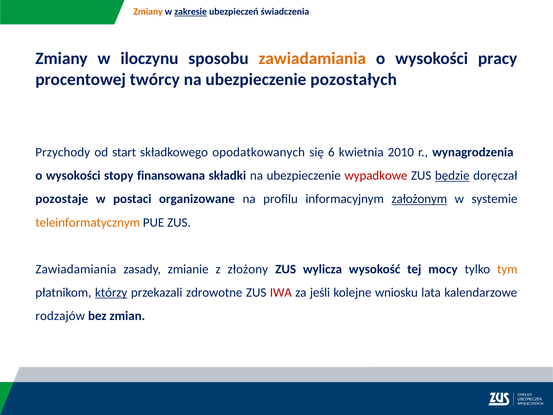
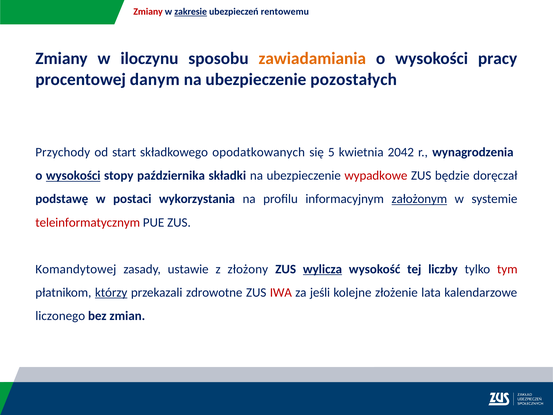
Zmiany at (148, 12) colour: orange -> red
świadczenia: świadczenia -> rentowemu
twórcy: twórcy -> danym
6: 6 -> 5
2010: 2010 -> 2042
wysokości at (73, 176) underline: none -> present
finansowana: finansowana -> października
będzie underline: present -> none
pozostaje: pozostaje -> podstawę
organizowane: organizowane -> wykorzystania
teleinformatycznym colour: orange -> red
Zawiadamiania at (76, 269): Zawiadamiania -> Komandytowej
zmianie: zmianie -> ustawie
wylicza underline: none -> present
mocy: mocy -> liczby
tym colour: orange -> red
wniosku: wniosku -> złożenie
rodzajów: rodzajów -> liczonego
